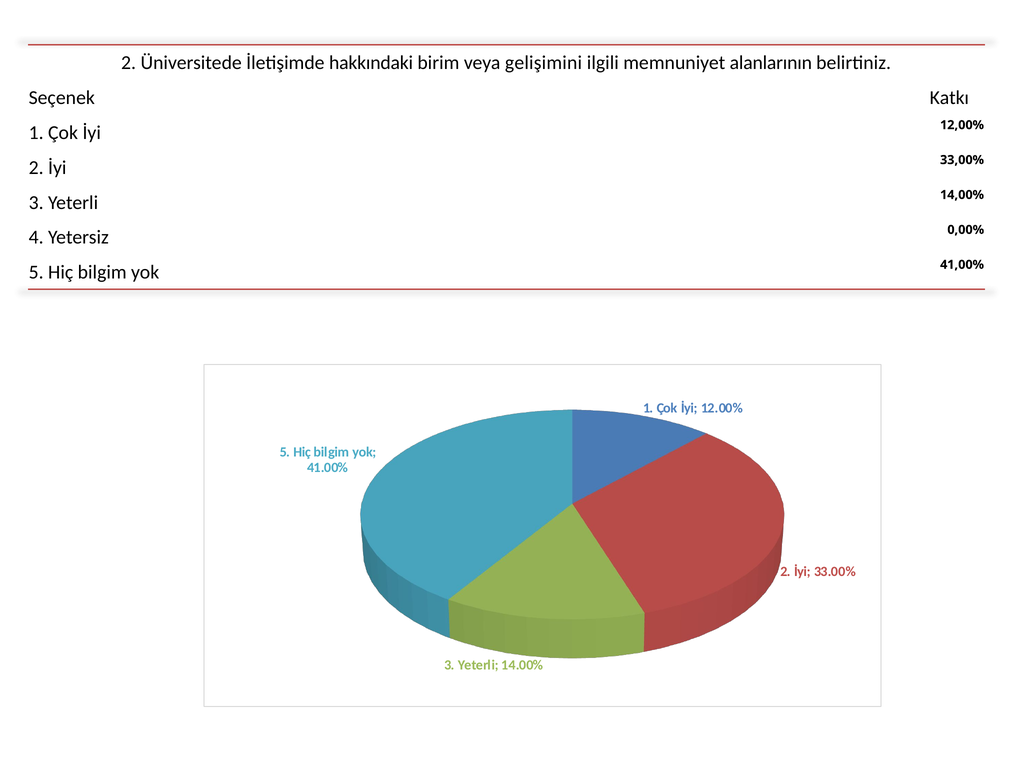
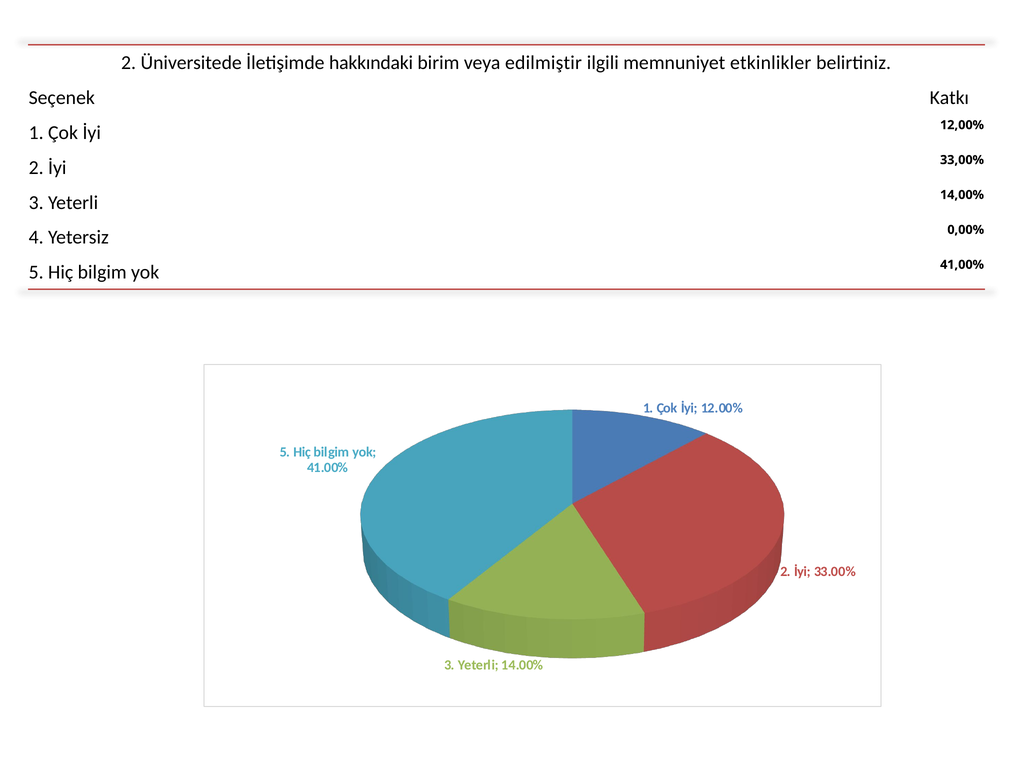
gelişimini: gelişimini -> edilmiştir
alanlarının: alanlarının -> etkinlikler
